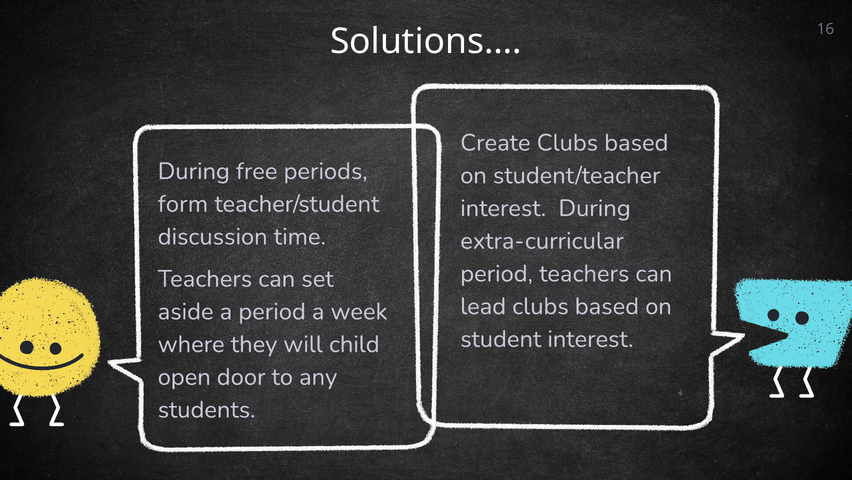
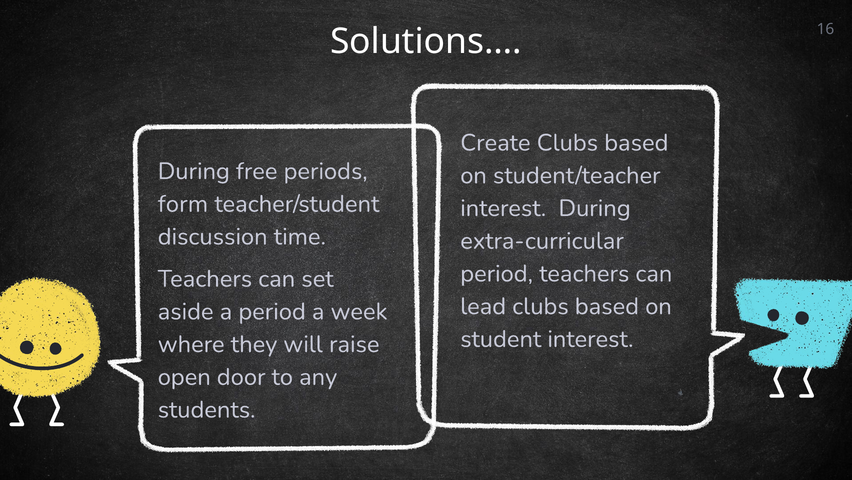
child: child -> raise
